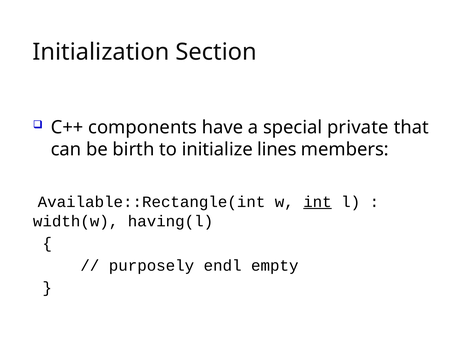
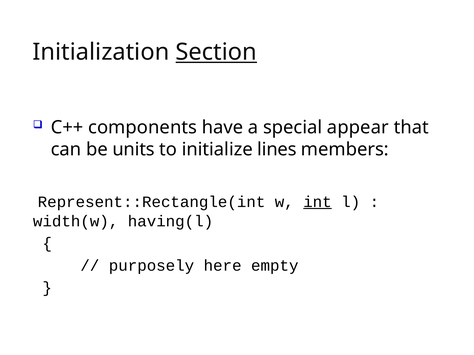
Section underline: none -> present
private: private -> appear
birth: birth -> units
Available::Rectangle(int: Available::Rectangle(int -> Represent::Rectangle(int
endl: endl -> here
